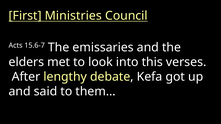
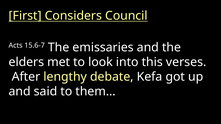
Ministries: Ministries -> Considers
